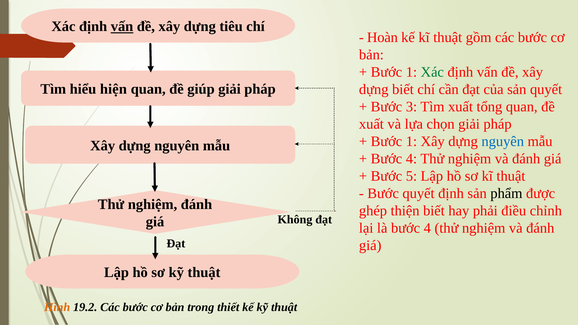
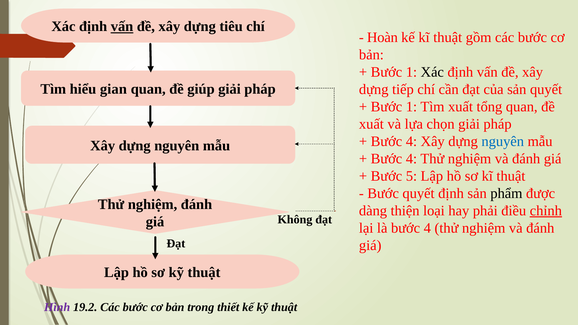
Xác at (432, 72) colour: green -> black
hiện: hiện -> gian
dựng biết: biết -> tiếp
3 at (411, 107): 3 -> 1
1 at (411, 141): 1 -> 4
ghép: ghép -> dàng
thiện biết: biết -> loại
chỉnh underline: none -> present
Hình colour: orange -> purple
